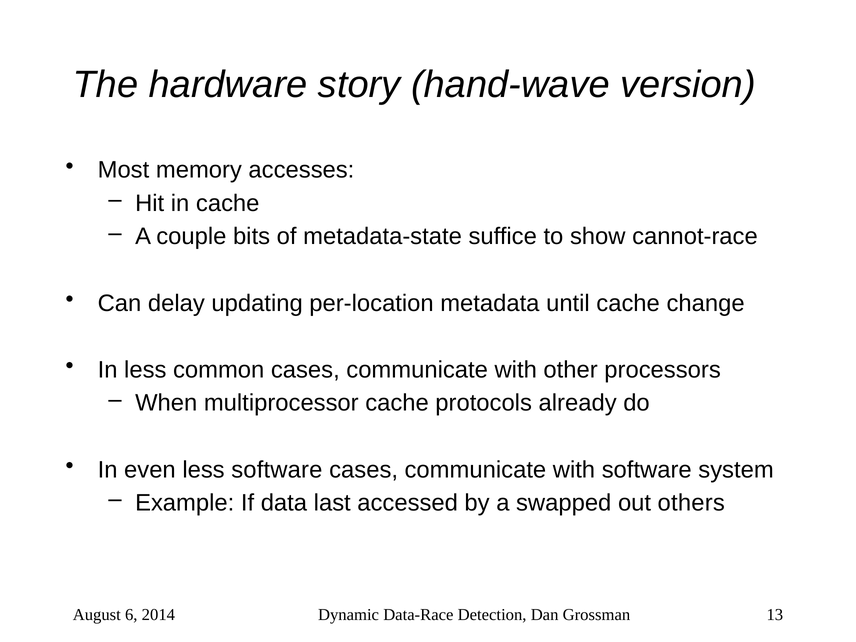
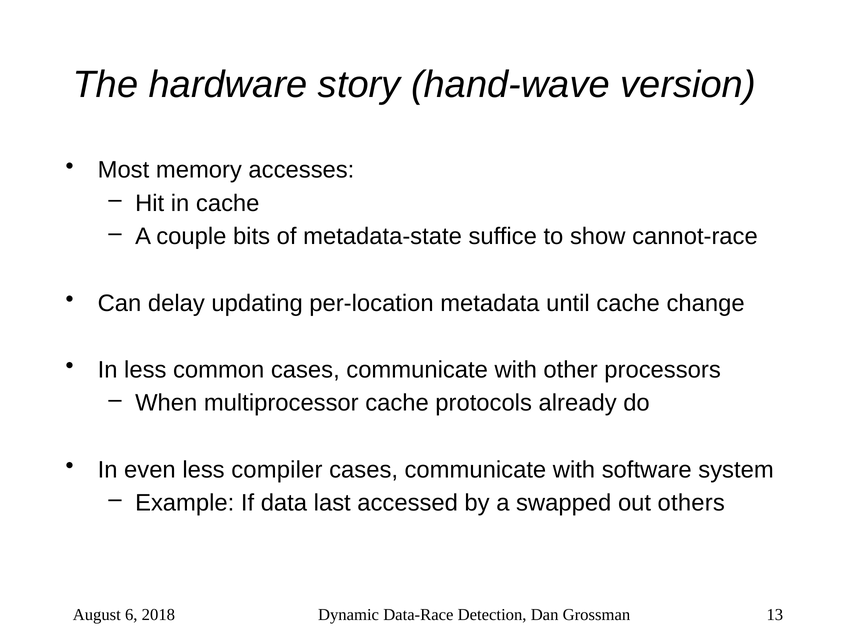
less software: software -> compiler
2014: 2014 -> 2018
